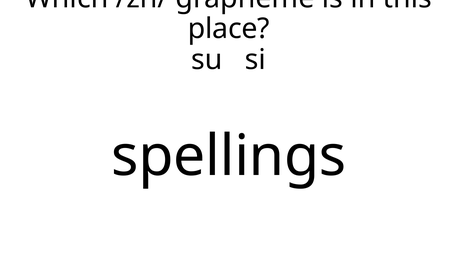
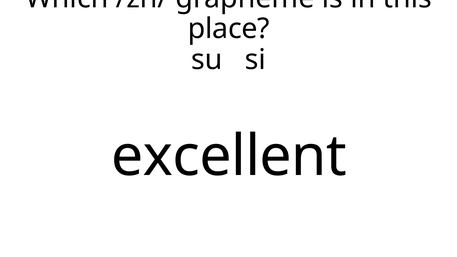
spellings: spellings -> excellent
